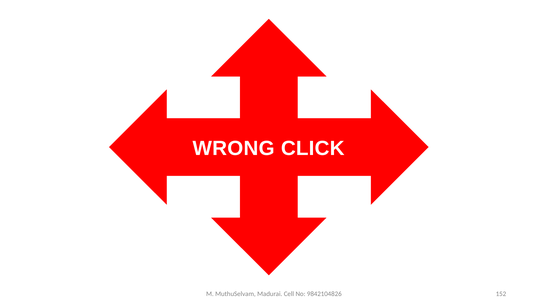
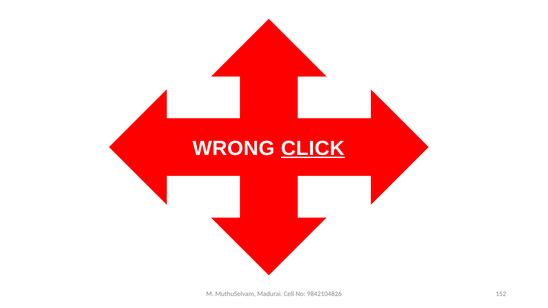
CLICK underline: none -> present
